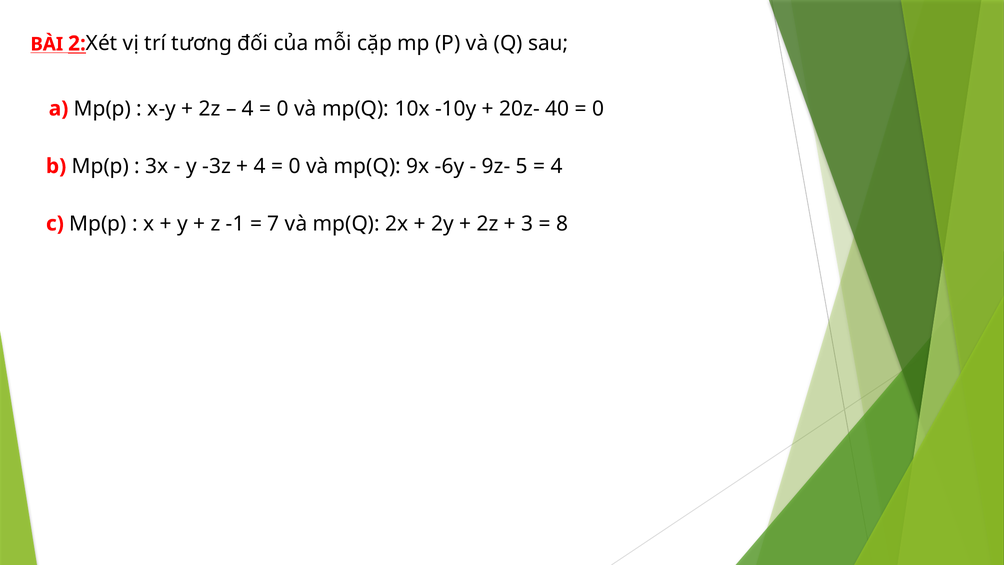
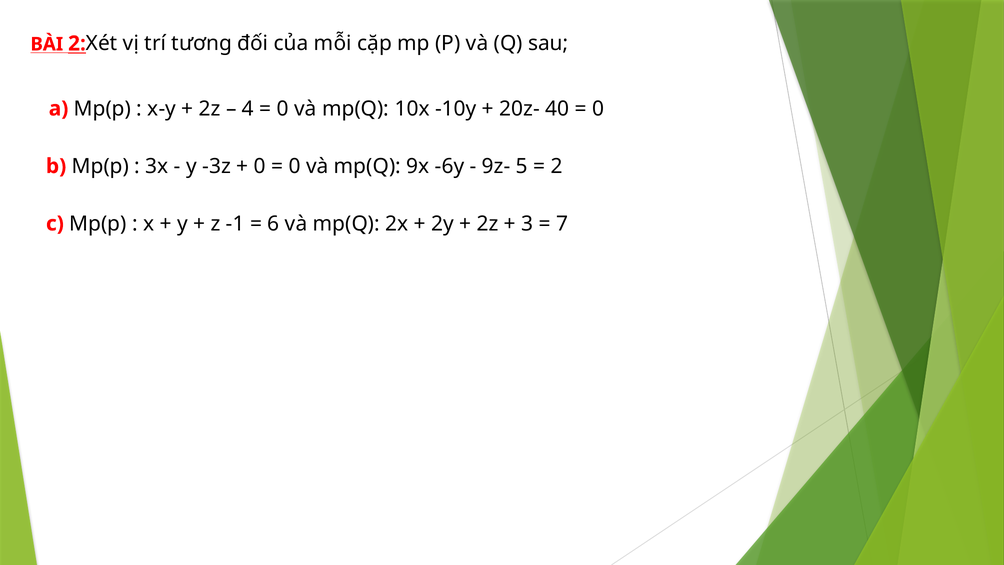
4 at (260, 166): 4 -> 0
4 at (557, 166): 4 -> 2
7: 7 -> 6
8: 8 -> 7
